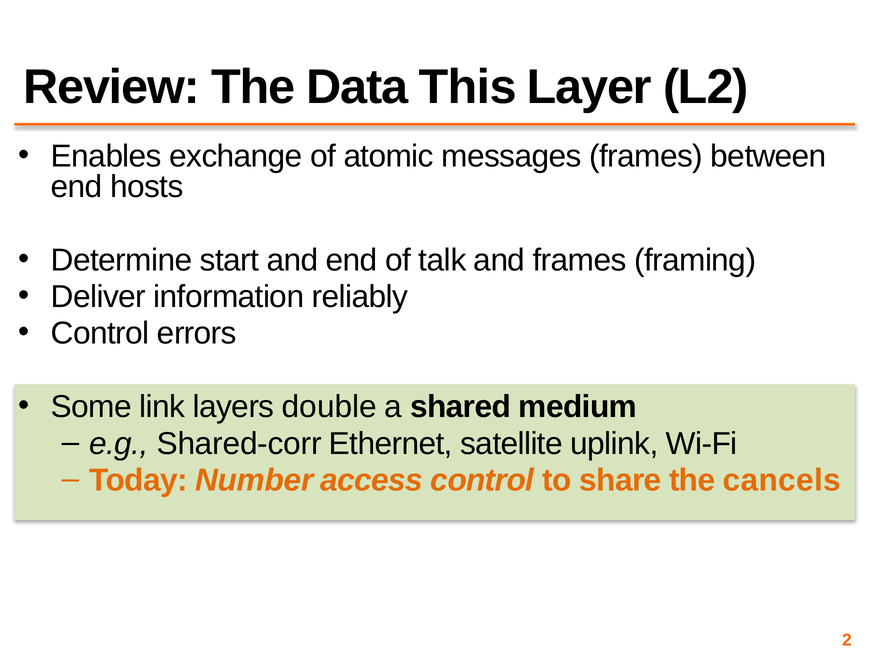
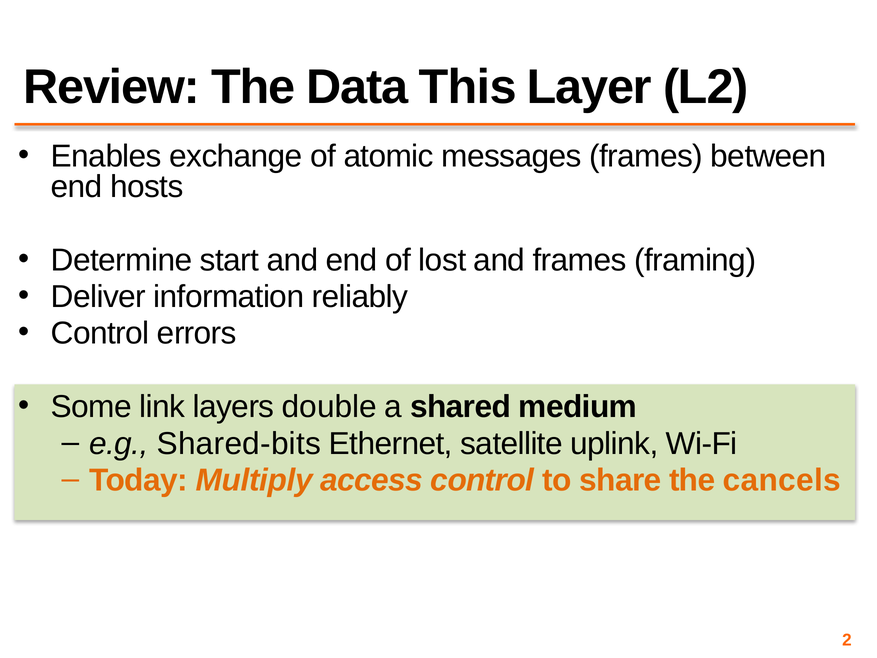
talk: talk -> lost
Shared-corr: Shared-corr -> Shared-bits
Number: Number -> Multiply
